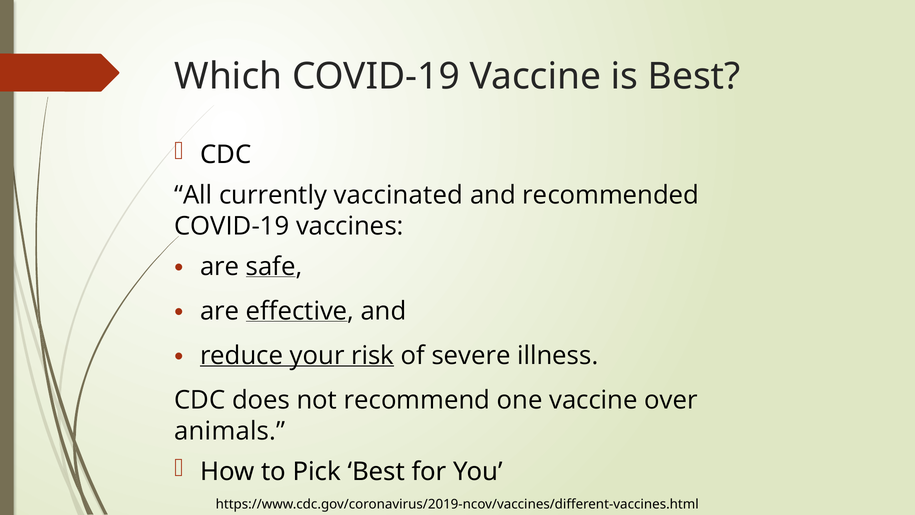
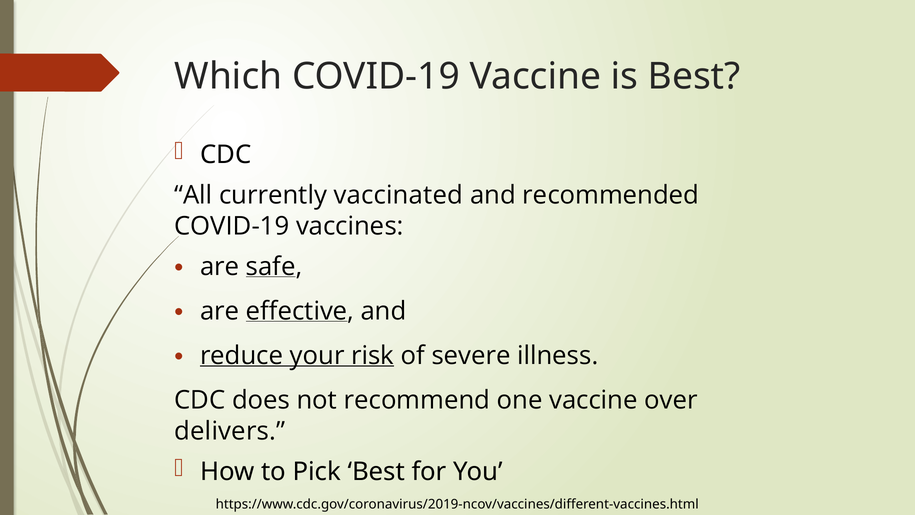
animals: animals -> delivers
